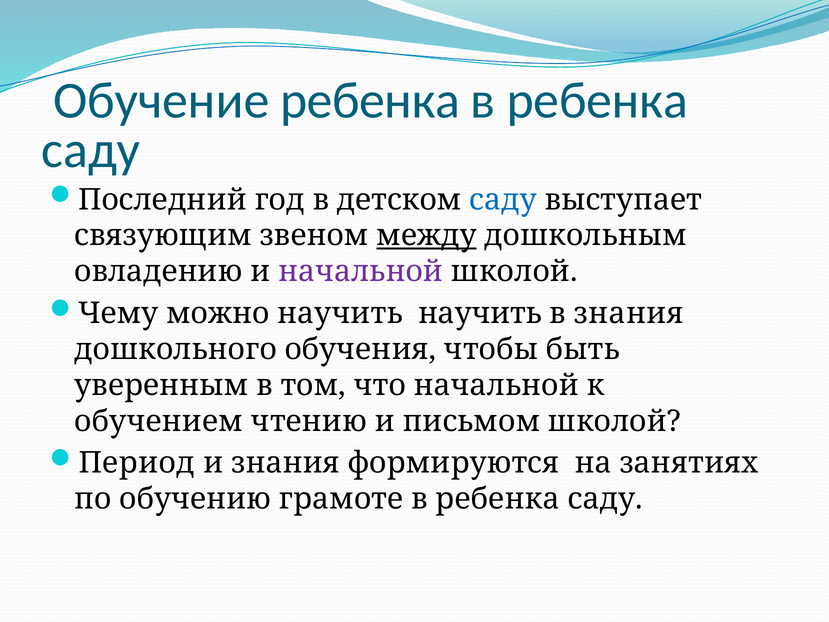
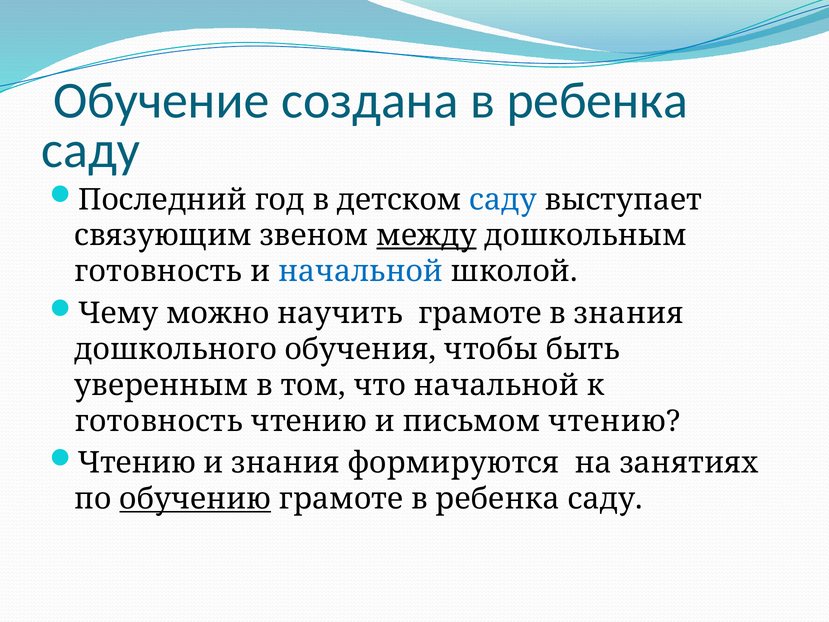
Обучение ребенка: ребенка -> создана
овладению at (158, 271): овладению -> готовность
начальной at (361, 271) colour: purple -> blue
научить научить: научить -> грамоте
обучением at (159, 421): обучением -> готовность
письмом школой: школой -> чтению
Период at (137, 463): Период -> Чтению
обучению underline: none -> present
